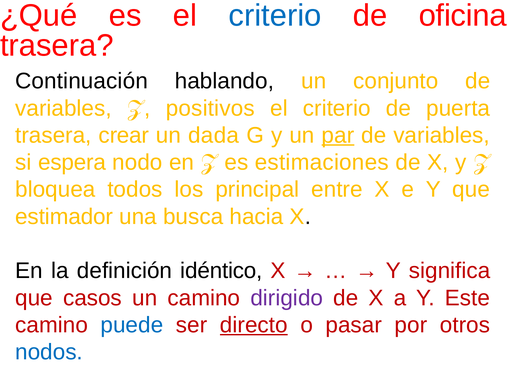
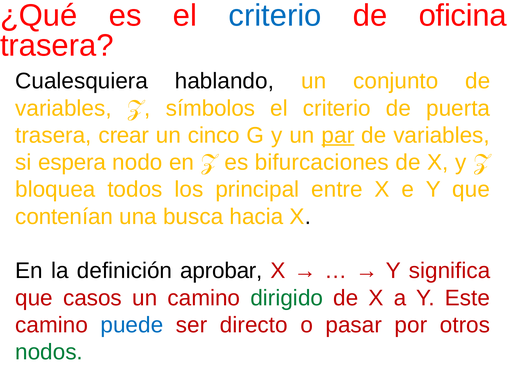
Continuación: Continuación -> Cualesquiera
positivos: positivos -> símbolos
dada: dada -> cinco
estimaciones: estimaciones -> bifurcaciones
estimador: estimador -> contenían
idéntico: idéntico -> aprobar
dirigido colour: purple -> green
directo underline: present -> none
nodos colour: blue -> green
